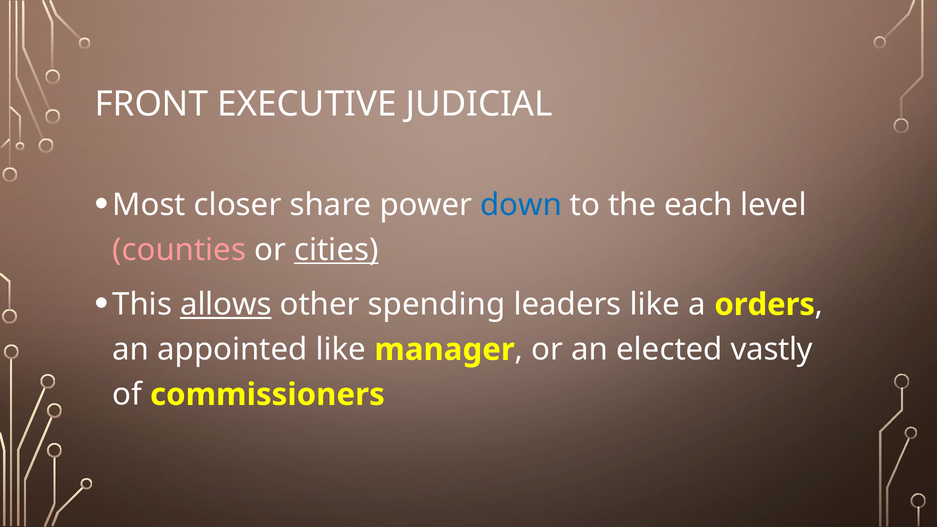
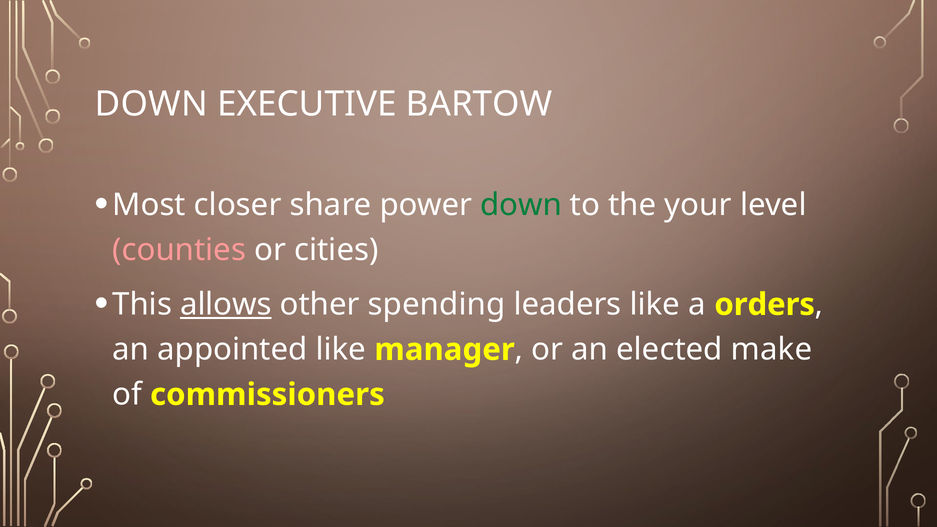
FRONT at (151, 104): FRONT -> DOWN
JUDICIAL: JUDICIAL -> BARTOW
down at (521, 205) colour: blue -> green
each: each -> your
cities underline: present -> none
vastly: vastly -> make
